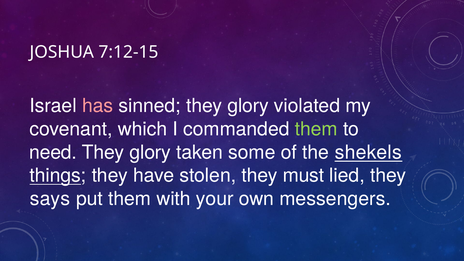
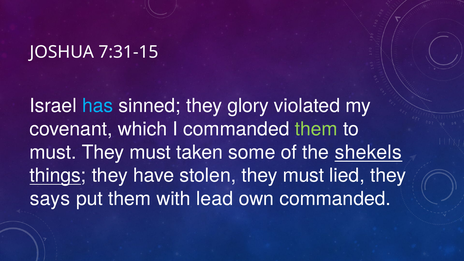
7:12-15: 7:12-15 -> 7:31-15
has colour: pink -> light blue
need at (53, 152): need -> must
glory at (150, 152): glory -> must
your: your -> lead
own messengers: messengers -> commanded
